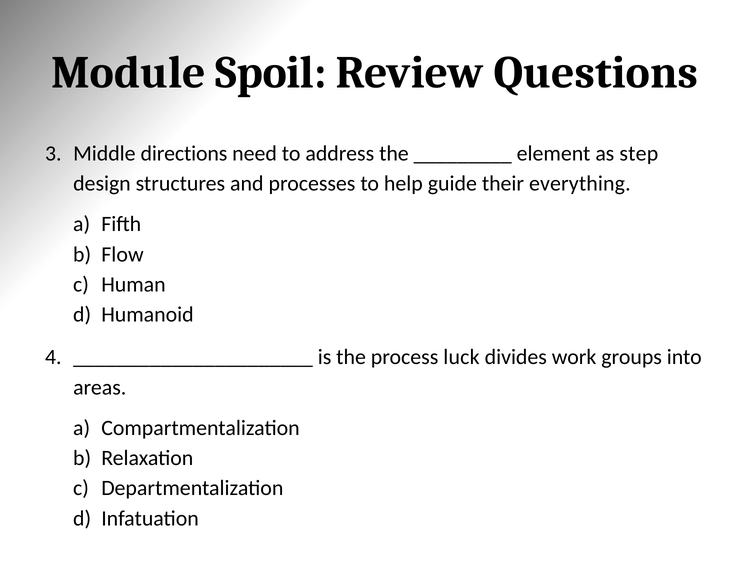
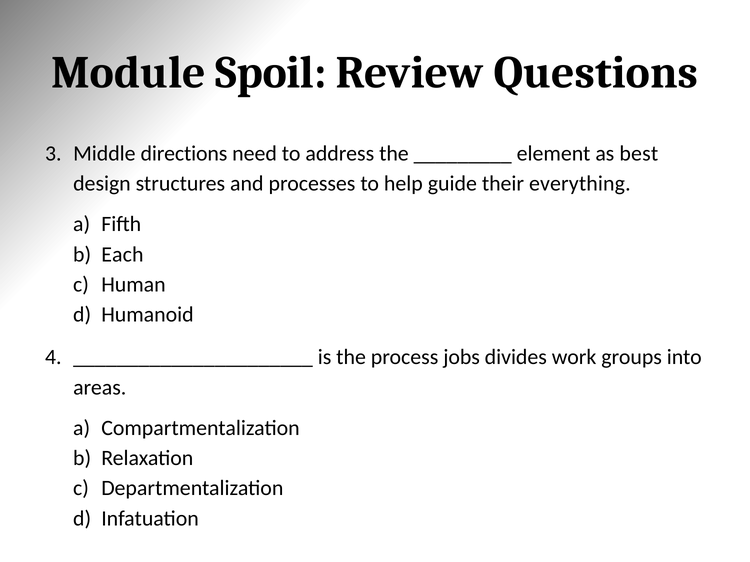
step: step -> best
Flow: Flow -> Each
luck: luck -> jobs
